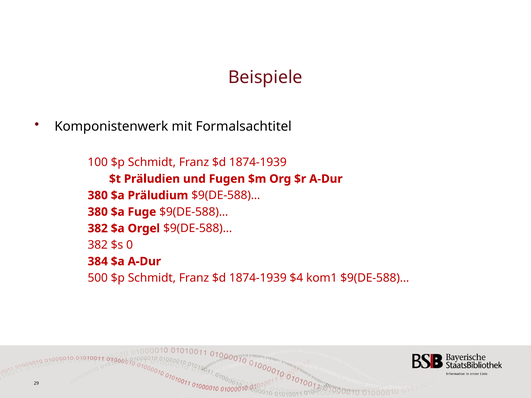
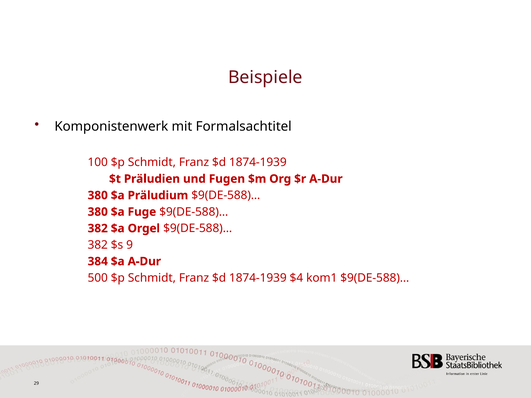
0: 0 -> 9
